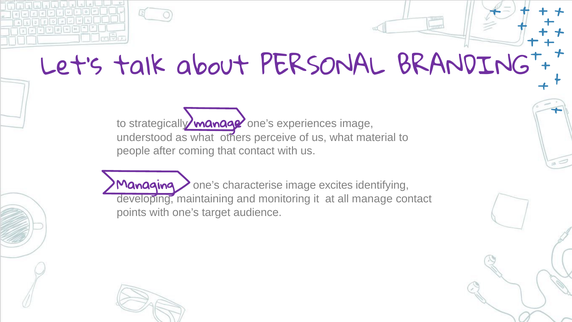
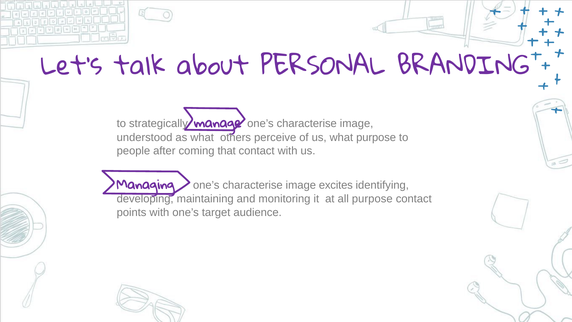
manage one’s experiences: experiences -> characterise
what material: material -> purpose
all manage: manage -> purpose
